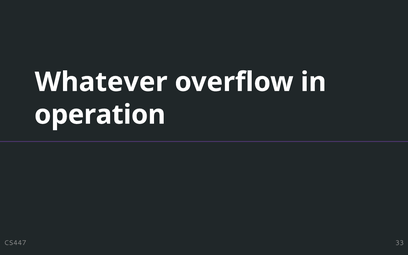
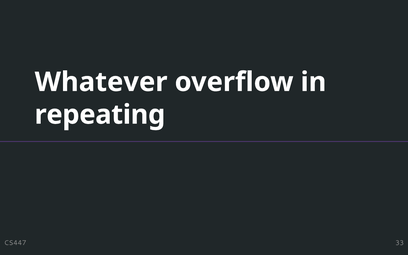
operation: operation -> repeating
